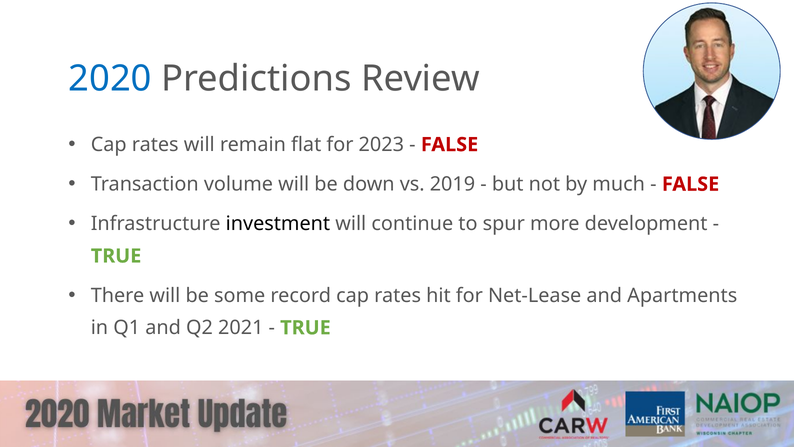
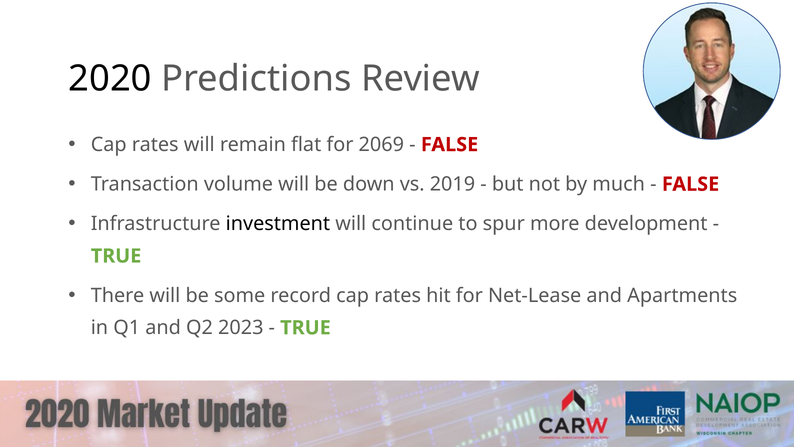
2020 colour: blue -> black
2023: 2023 -> 2069
2021: 2021 -> 2023
